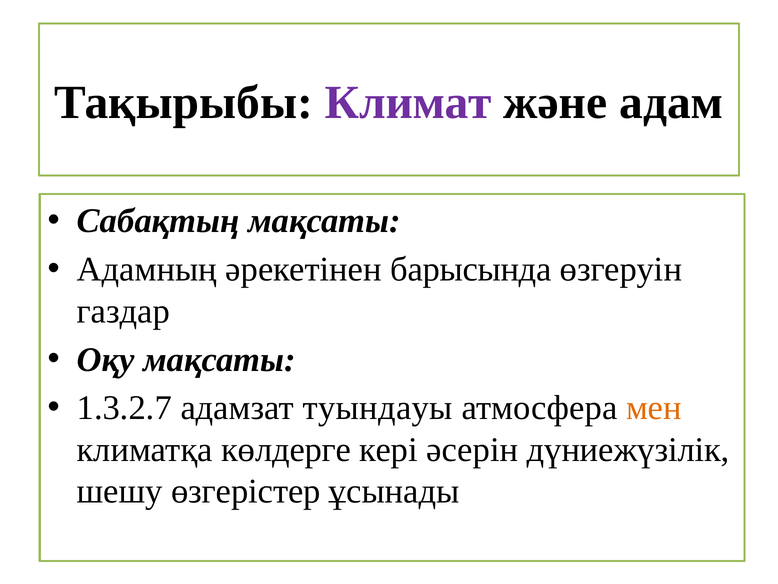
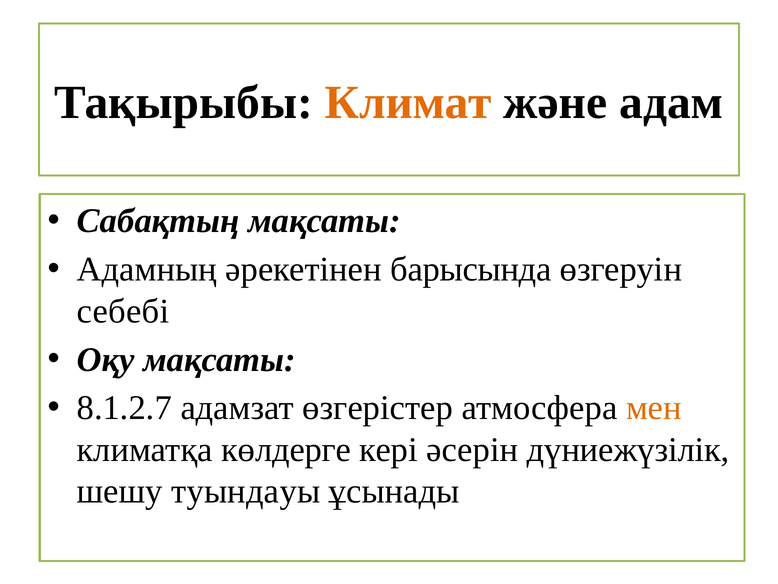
Климат colour: purple -> orange
газдар: газдар -> себебі
1.3.2.7: 1.3.2.7 -> 8.1.2.7
туындауы: туындауы -> өзгерістер
өзгерістер: өзгерістер -> туындауы
